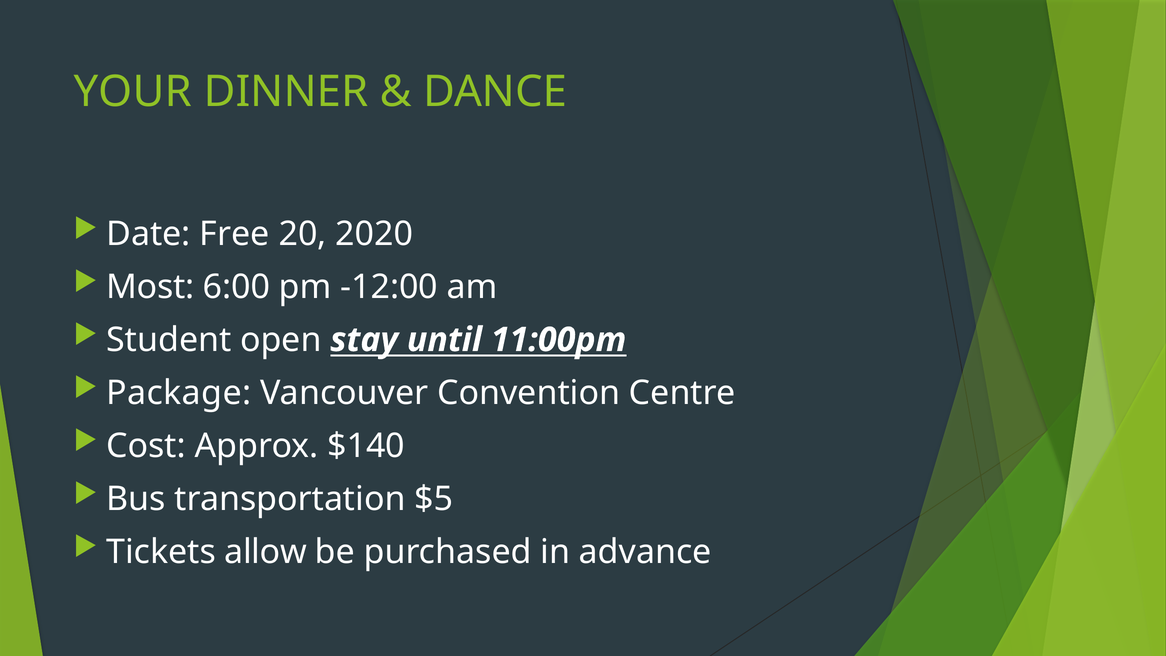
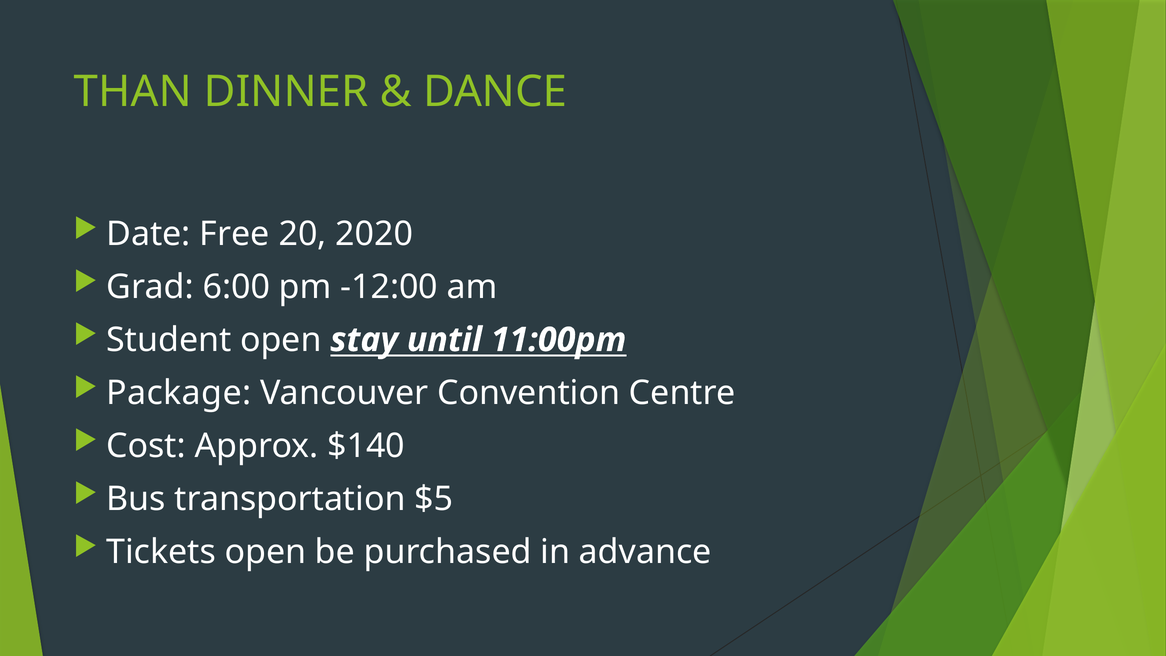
YOUR: YOUR -> THAN
Most: Most -> Grad
Tickets allow: allow -> open
